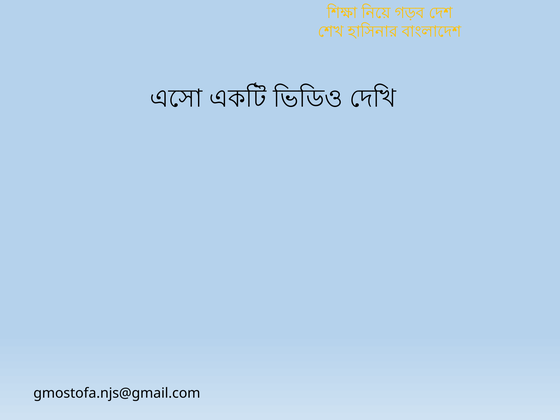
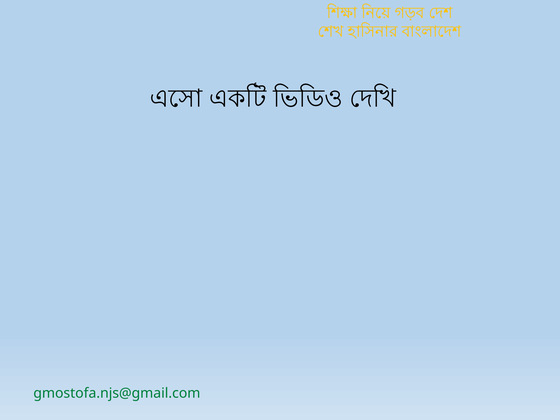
gmostofa.njs@gmail.com colour: black -> green
